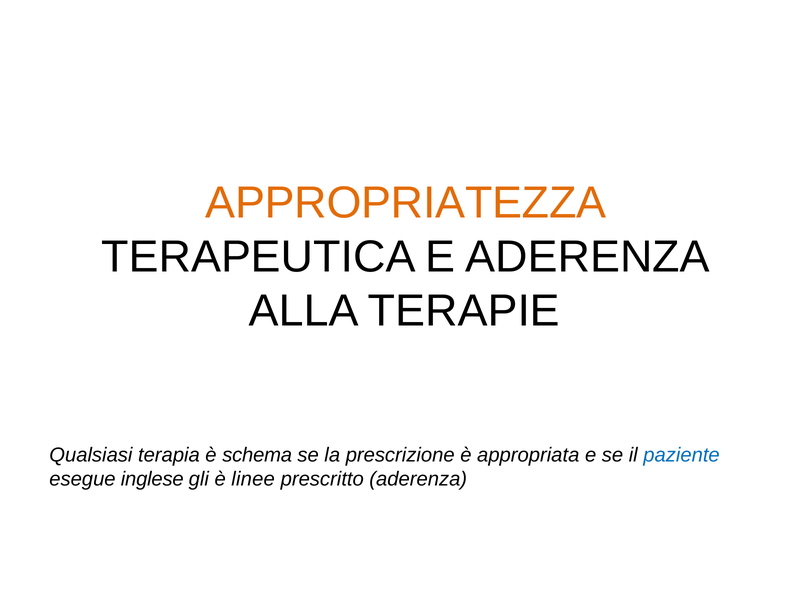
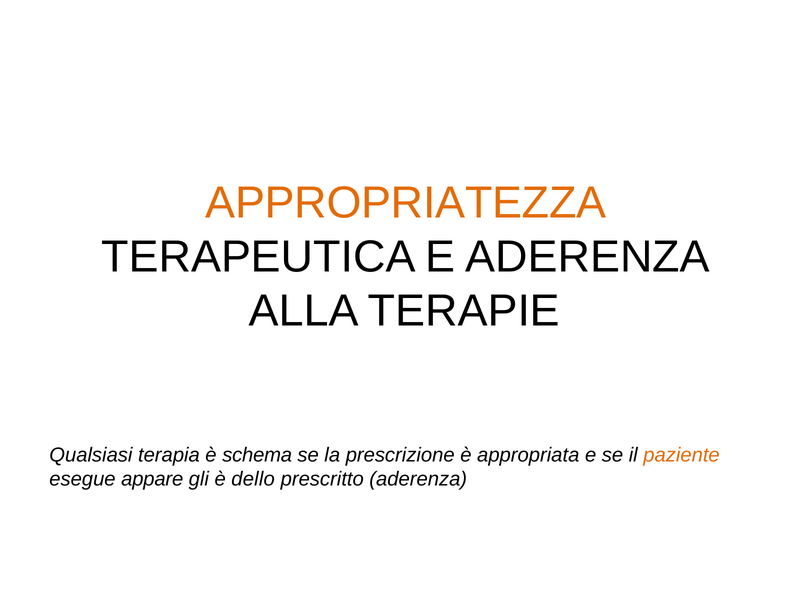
paziente colour: blue -> orange
inglese: inglese -> appare
linee: linee -> dello
